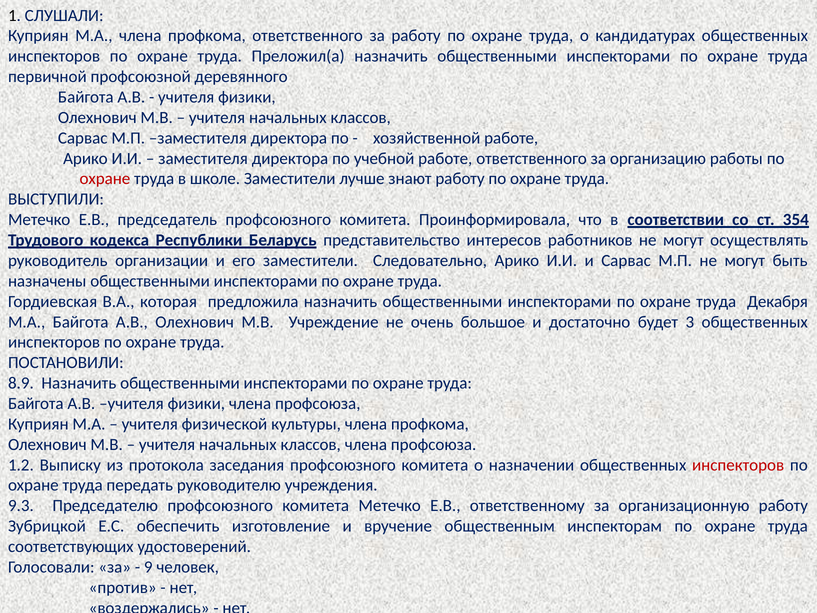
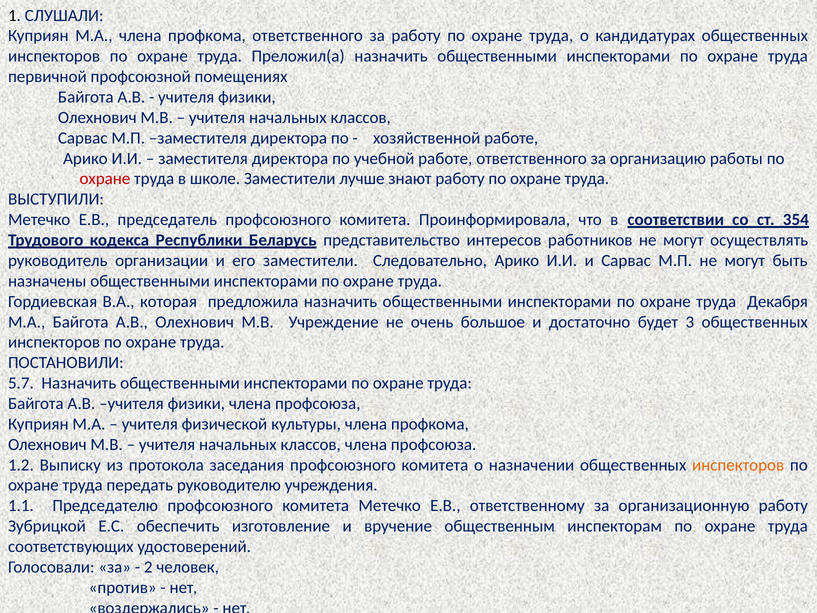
деревянного: деревянного -> помещениях
8.9: 8.9 -> 5.7
инспекторов at (738, 465) colour: red -> orange
9.3: 9.3 -> 1.1
9: 9 -> 2
